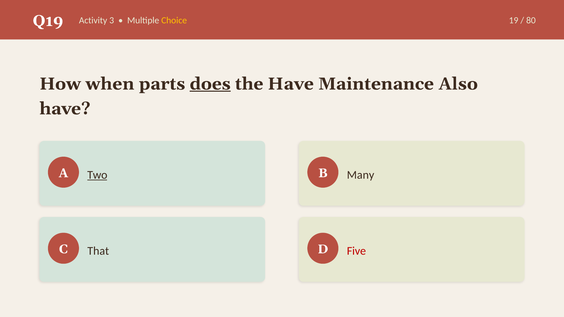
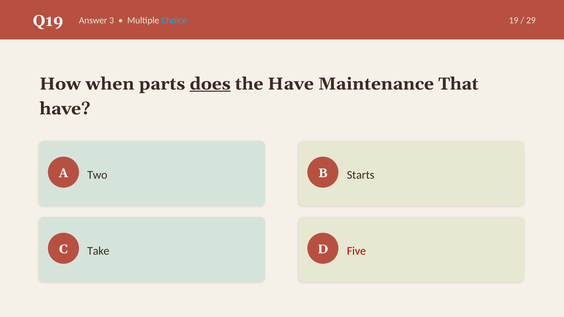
Activity: Activity -> Answer
Choice colour: yellow -> light blue
80: 80 -> 29
Also: Also -> That
Two underline: present -> none
Many: Many -> Starts
That: That -> Take
